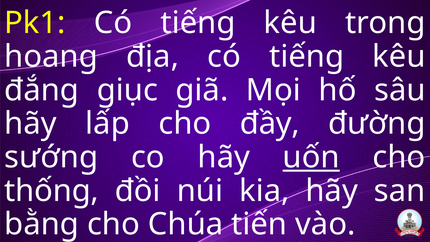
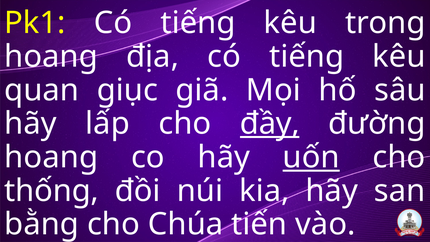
đắng: đắng -> quan
đầy underline: none -> present
sướng at (51, 157): sướng -> hoang
